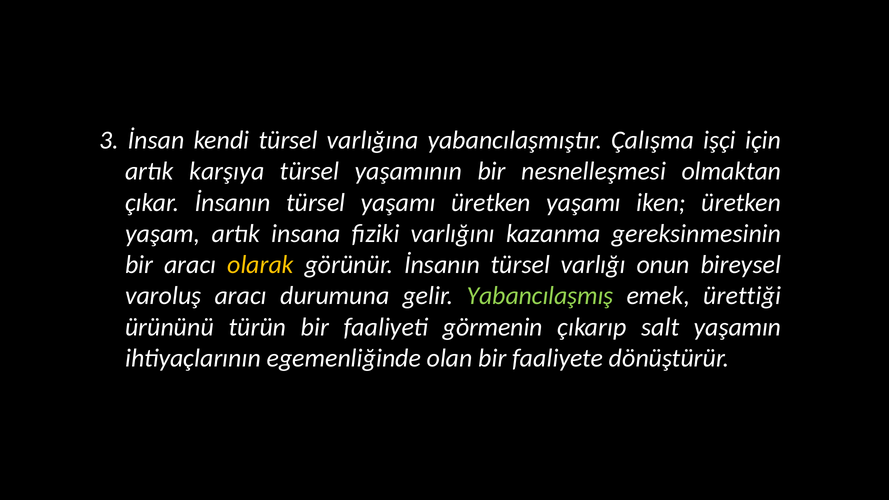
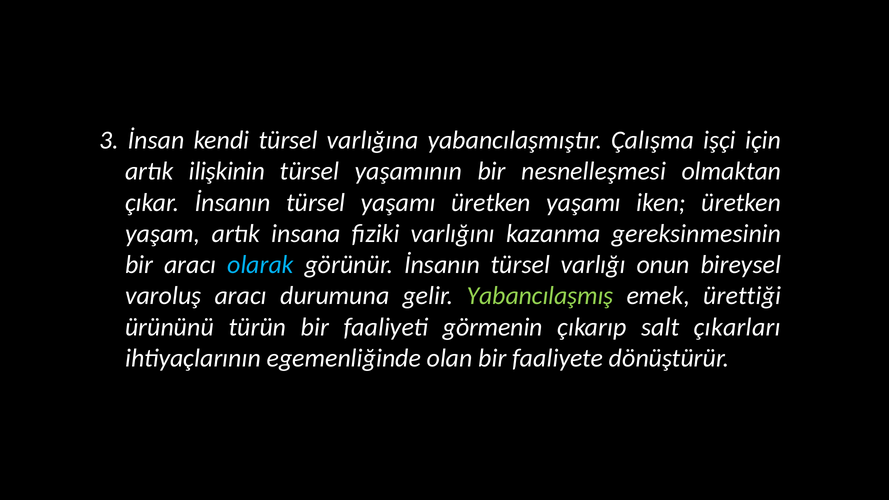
karşıya: karşıya -> ilişkinin
olarak colour: yellow -> light blue
yaşamın: yaşamın -> çıkarları
